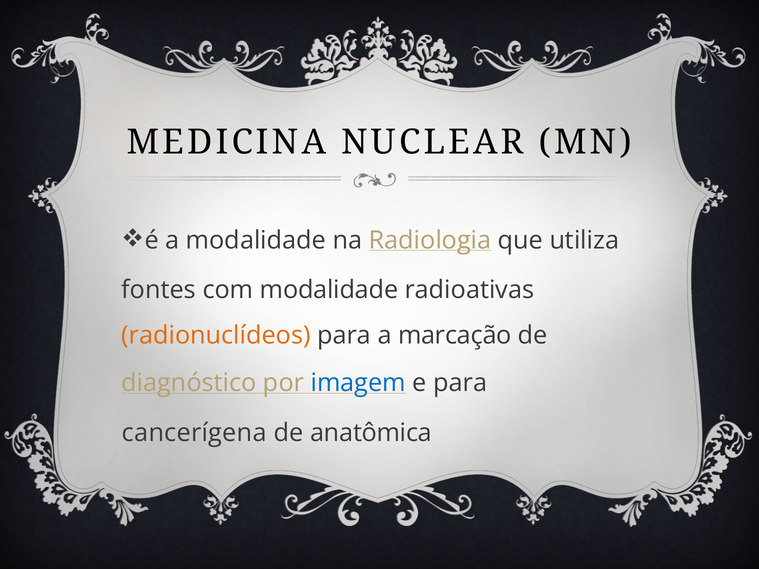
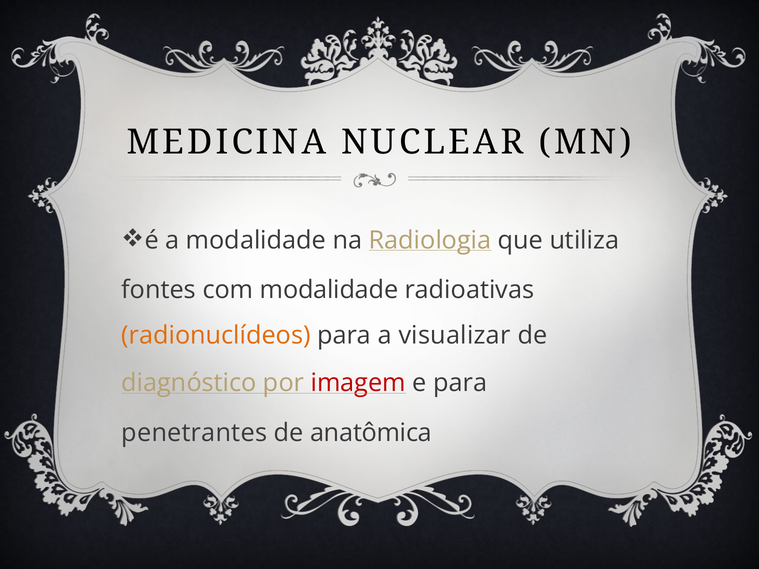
marcação: marcação -> visualizar
imagem colour: blue -> red
cancerígena: cancerígena -> penetrantes
